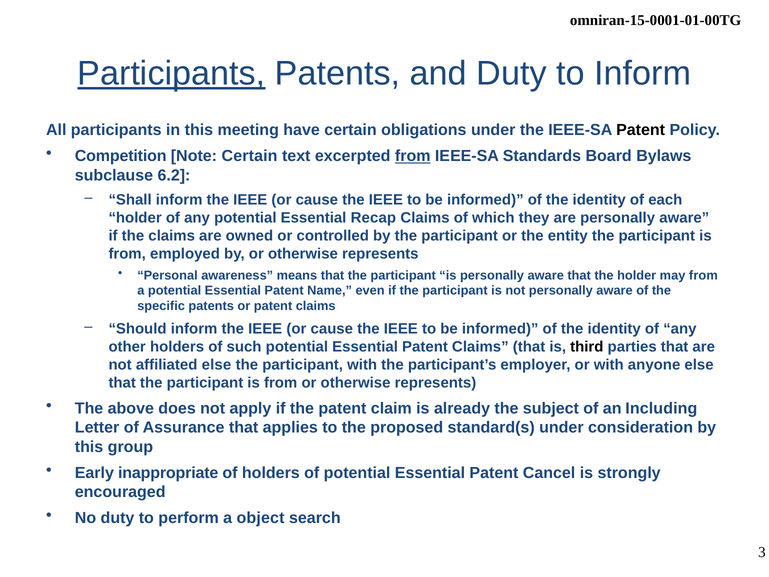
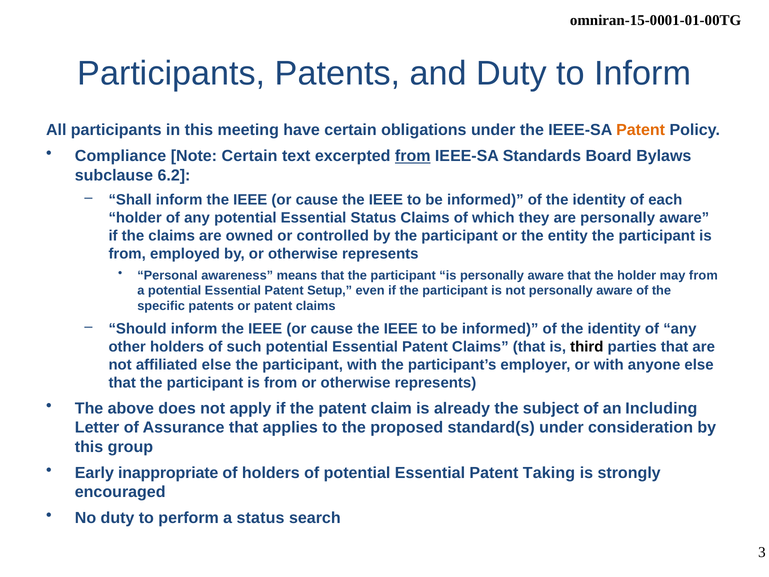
Participants at (171, 74) underline: present -> none
Patent at (641, 130) colour: black -> orange
Competition: Competition -> Compliance
Essential Recap: Recap -> Status
Name: Name -> Setup
Cancel: Cancel -> Taking
a object: object -> status
